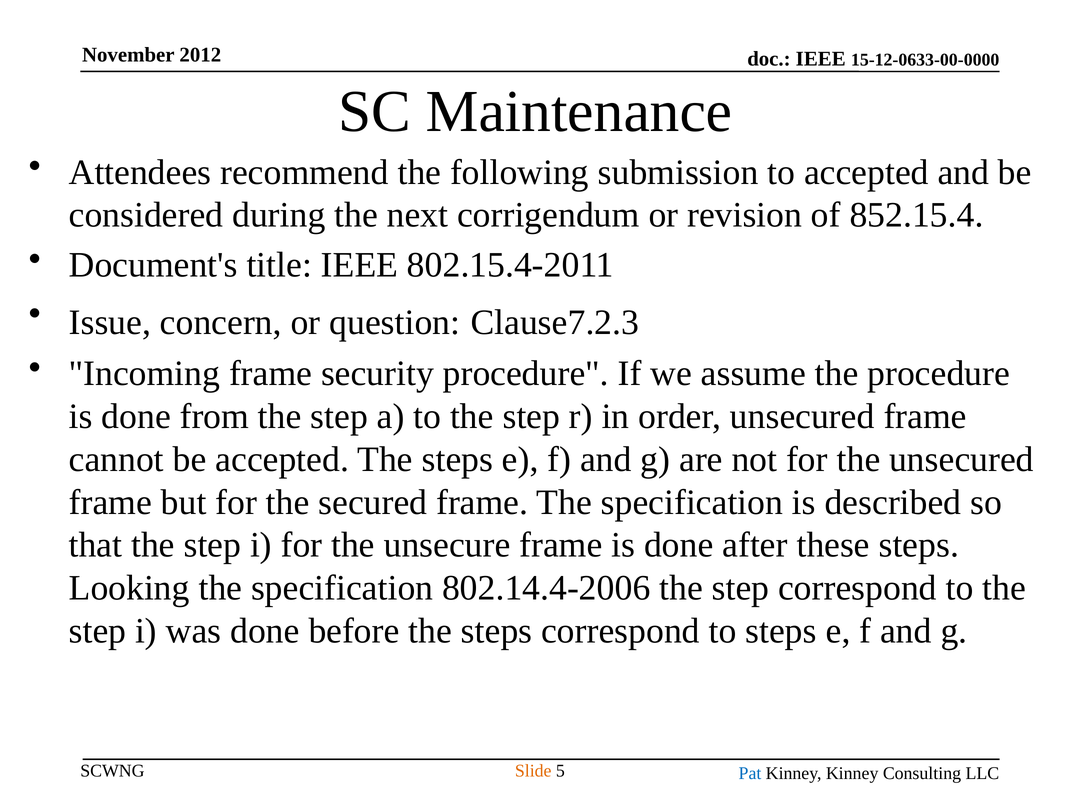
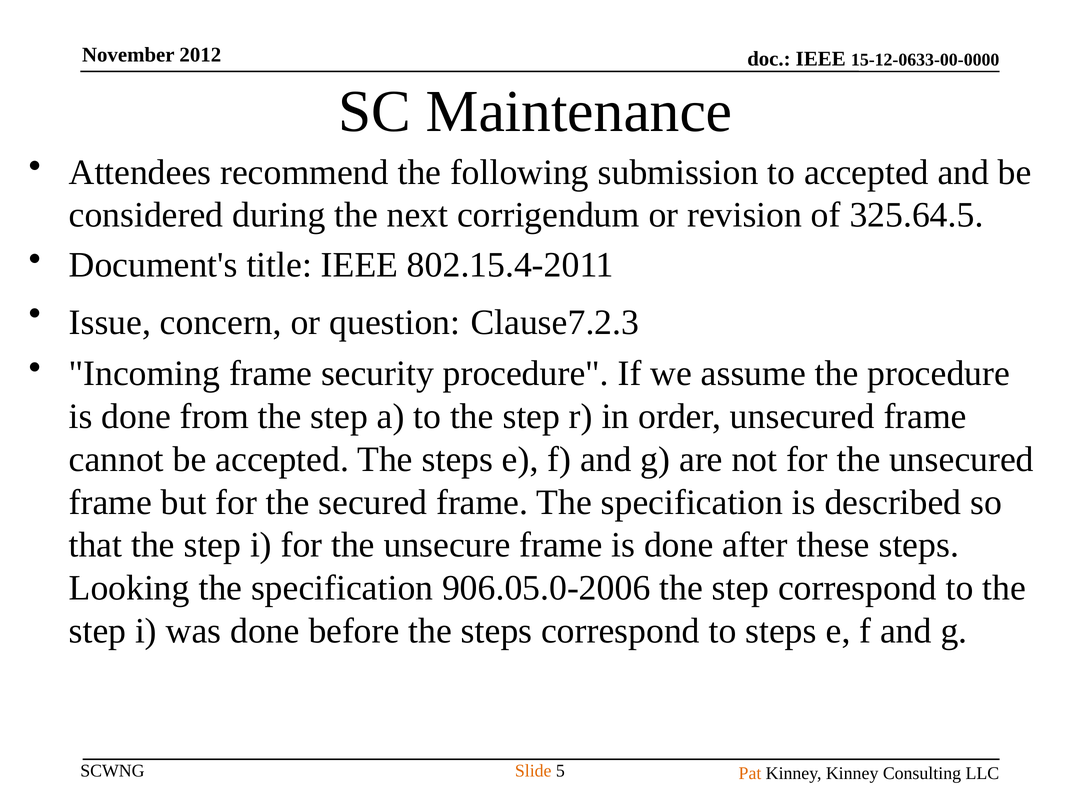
852.15.4: 852.15.4 -> 325.64.5
802.14.4-2006: 802.14.4-2006 -> 906.05.0-2006
Pat colour: blue -> orange
